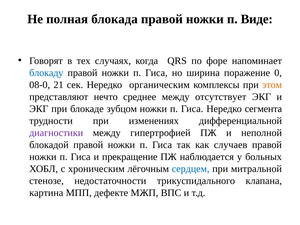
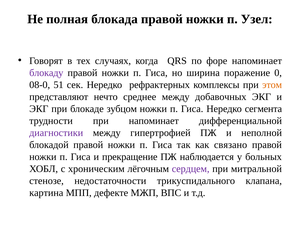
Виде: Виде -> Узел
блокаду colour: blue -> purple
21: 21 -> 51
органическим: органическим -> рефрактерных
отсутствует: отсутствует -> добавочных
при изменениях: изменениях -> напоминает
случаев: случаев -> связано
сердцем colour: blue -> purple
